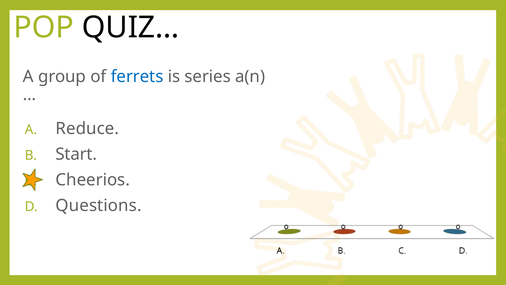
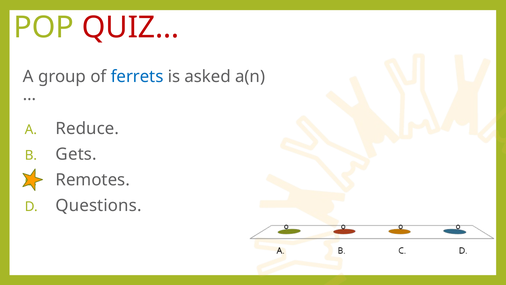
QUIZ… colour: black -> red
series: series -> asked
Start: Start -> Gets
Cheerios: Cheerios -> Remotes
